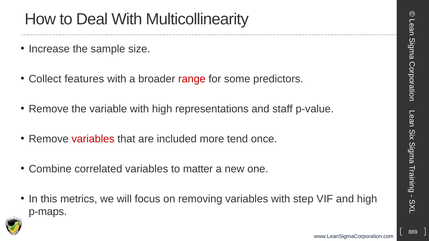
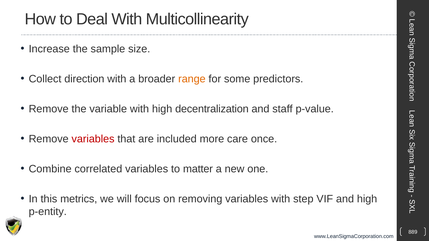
features: features -> direction
range colour: red -> orange
representations: representations -> decentralization
tend: tend -> care
p-maps: p-maps -> p-entity
